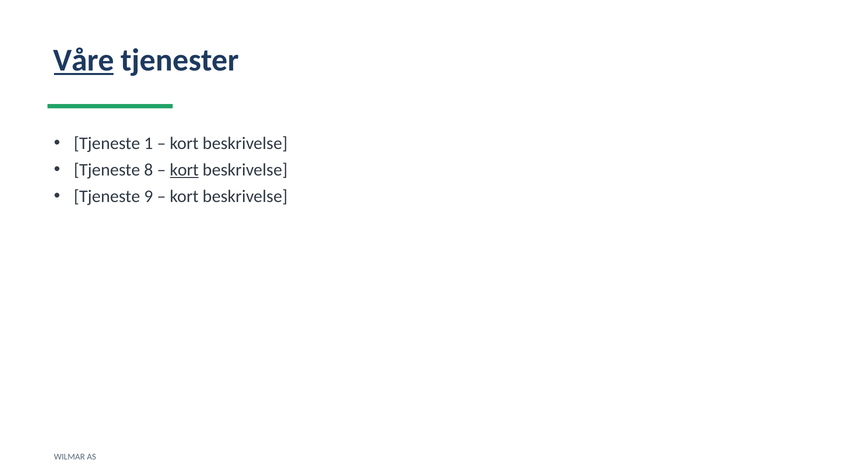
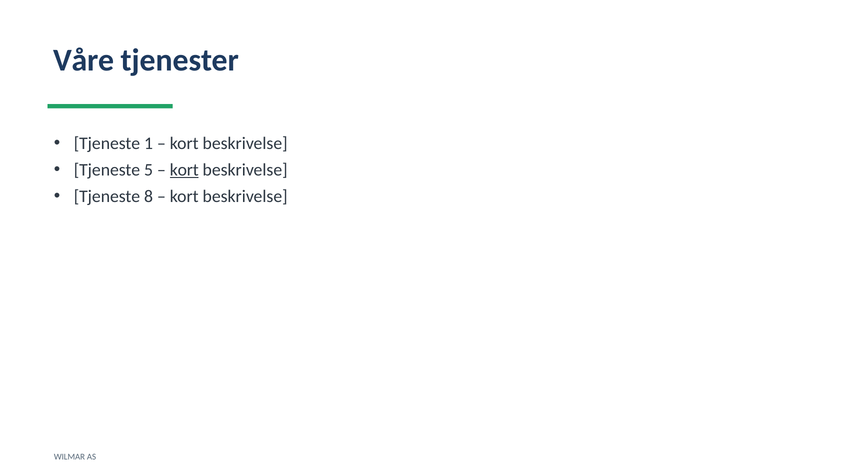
Våre underline: present -> none
8: 8 -> 5
9: 9 -> 8
